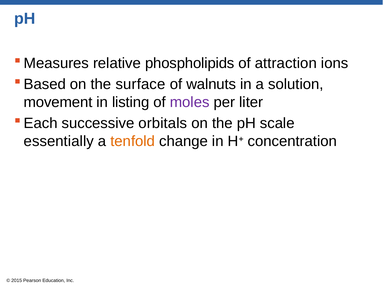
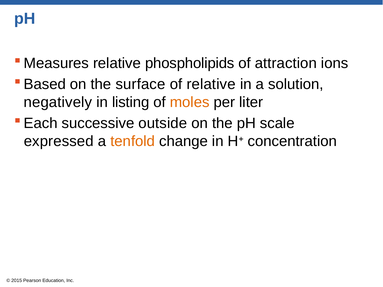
of walnuts: walnuts -> relative
movement: movement -> negatively
moles colour: purple -> orange
orbitals: orbitals -> outside
essentially: essentially -> expressed
